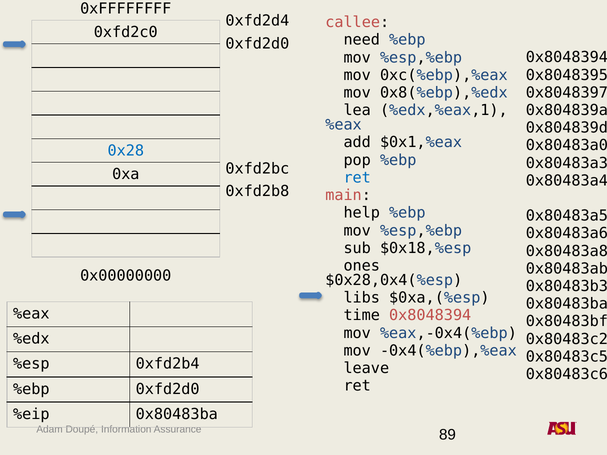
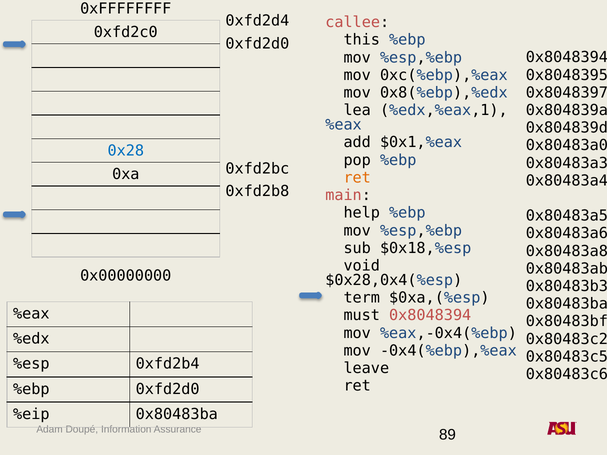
need: need -> this
ret at (357, 178) colour: blue -> orange
ones: ones -> void
libs: libs -> term
time: time -> must
